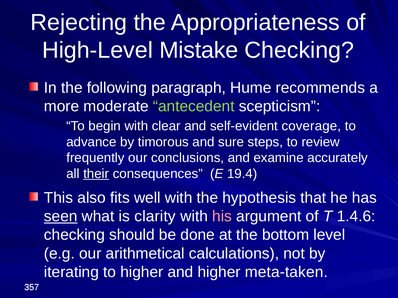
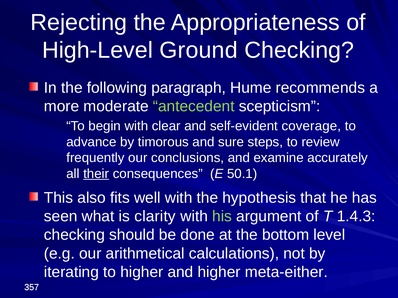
Mistake: Mistake -> Ground
19.4: 19.4 -> 50.1
seen underline: present -> none
his colour: pink -> light green
1.4.6: 1.4.6 -> 1.4.3
meta-taken: meta-taken -> meta-either
